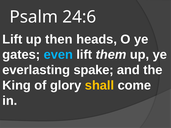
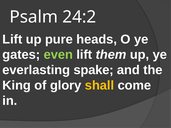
24:6: 24:6 -> 24:2
then: then -> pure
even colour: light blue -> light green
